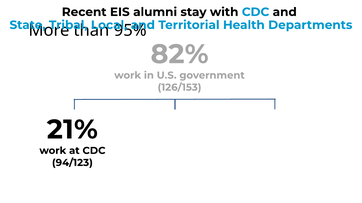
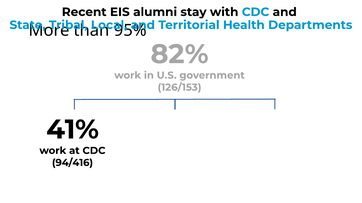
21%: 21% -> 41%
94/123: 94/123 -> 94/416
